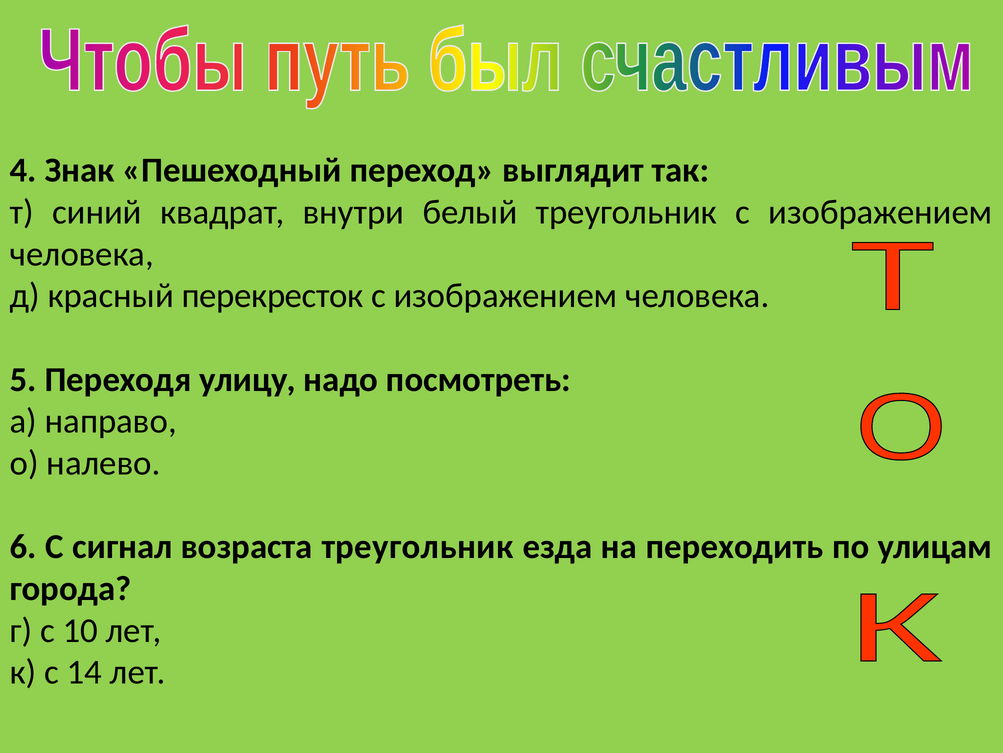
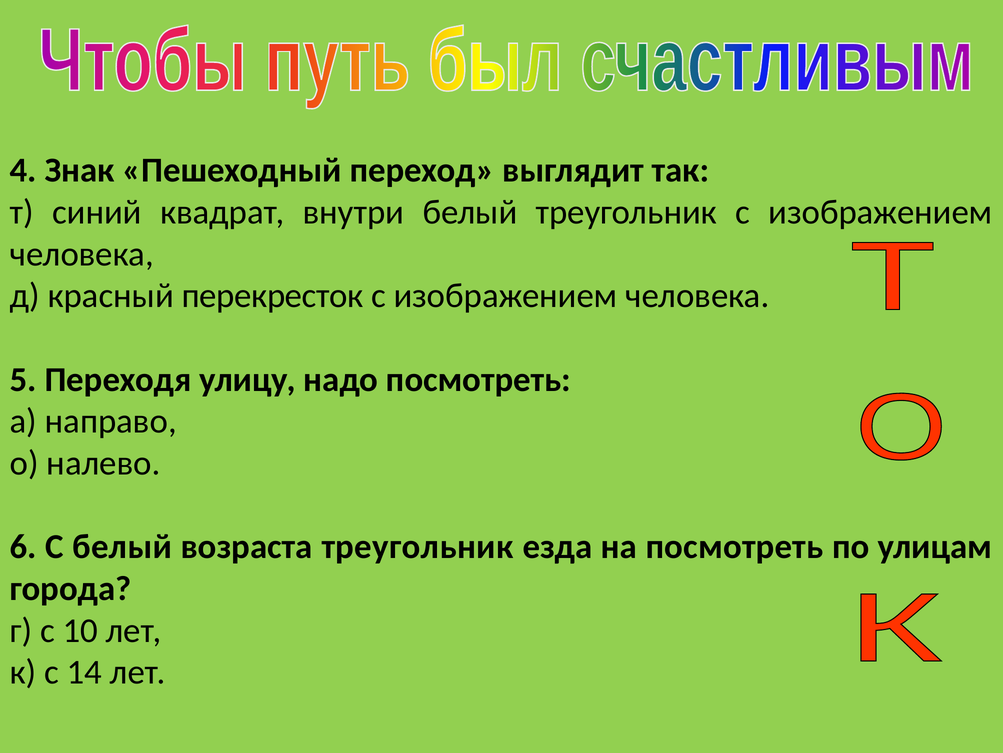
С сигнал: сигнал -> белый
на переходить: переходить -> посмотреть
